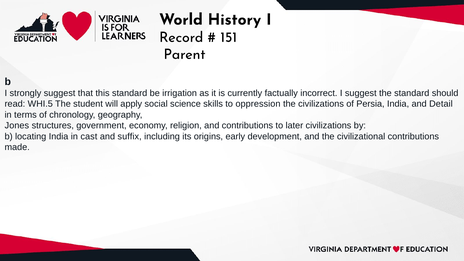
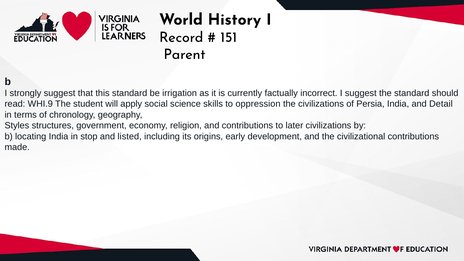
WHI.5: WHI.5 -> WHI.9
Jones: Jones -> Styles
cast: cast -> stop
suffix: suffix -> listed
